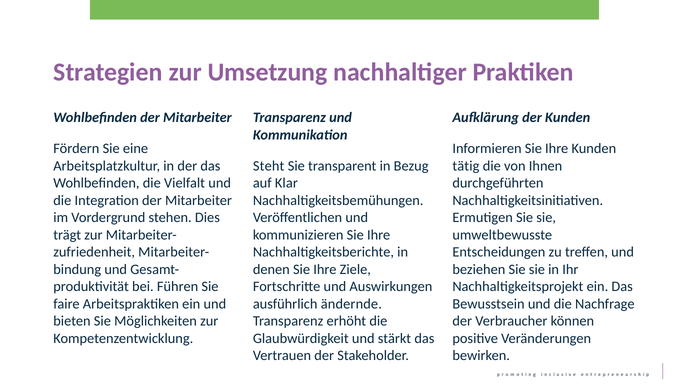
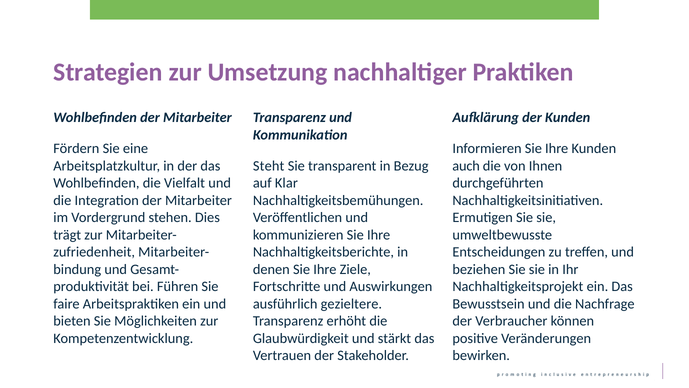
tätig: tätig -> auch
ändernde: ändernde -> gezieltere
